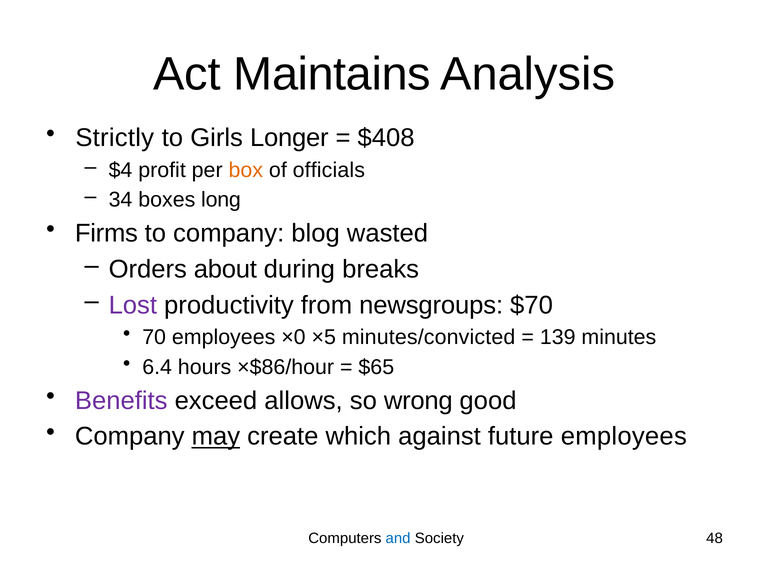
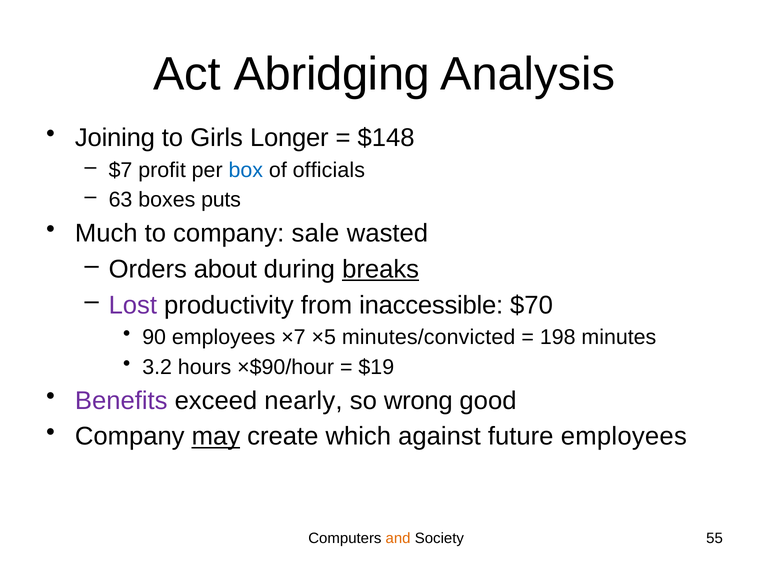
Maintains: Maintains -> Abridging
Strictly: Strictly -> Joining
$408: $408 -> $148
$4: $4 -> $7
box colour: orange -> blue
34: 34 -> 63
long: long -> puts
Firms: Firms -> Much
blog: blog -> sale
breaks underline: none -> present
newsgroups: newsgroups -> inaccessible
70: 70 -> 90
×0: ×0 -> ×7
139: 139 -> 198
6.4: 6.4 -> 3.2
×$86/hour: ×$86/hour -> ×$90/hour
$65: $65 -> $19
allows: allows -> nearly
and colour: blue -> orange
48: 48 -> 55
